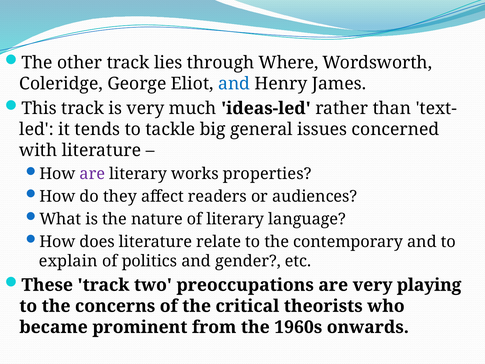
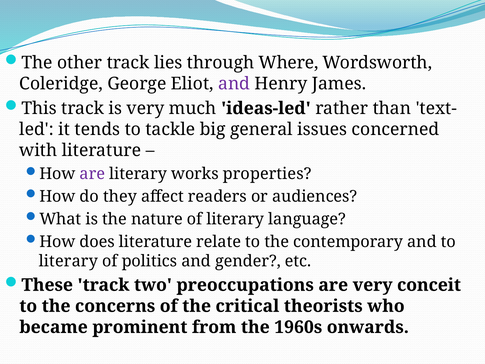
and at (234, 84) colour: blue -> purple
explain at (68, 261): explain -> literary
playing: playing -> conceit
